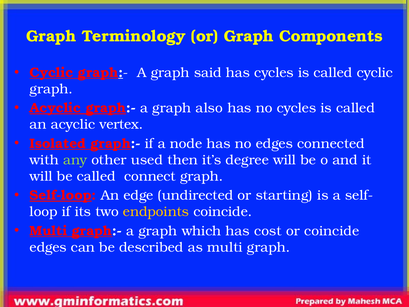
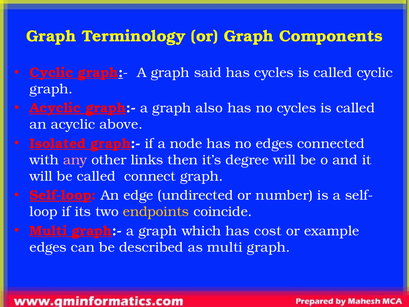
vertex: vertex -> above
any colour: light green -> pink
used: used -> links
starting: starting -> number
or coincide: coincide -> example
